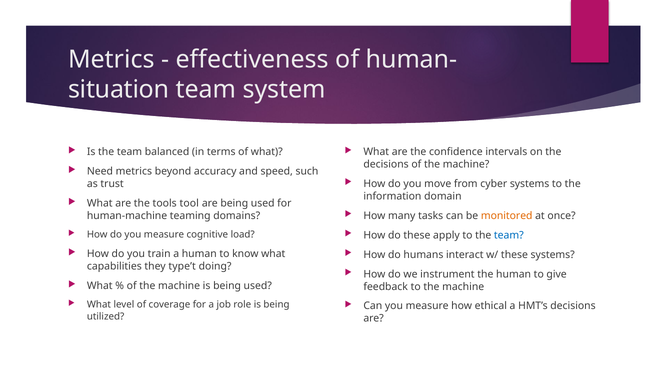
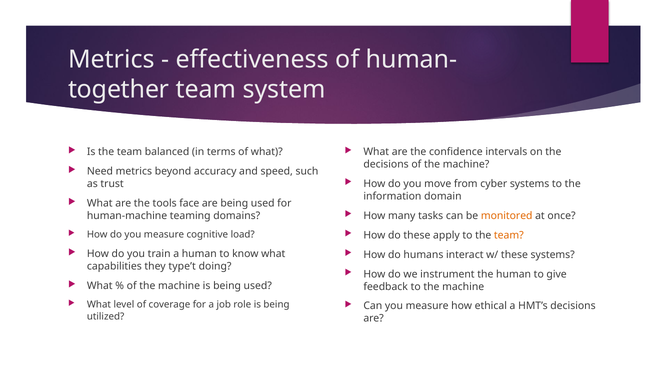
situation: situation -> together
tool: tool -> face
team at (509, 235) colour: blue -> orange
